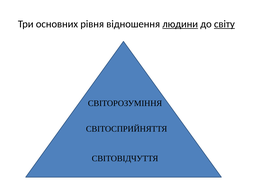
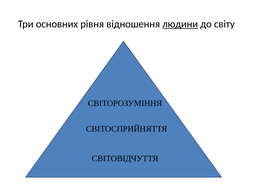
світу underline: present -> none
